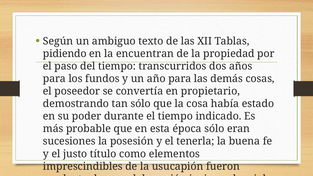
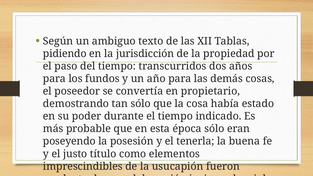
encuentran: encuentran -> jurisdicción
sucesiones: sucesiones -> poseyendo
